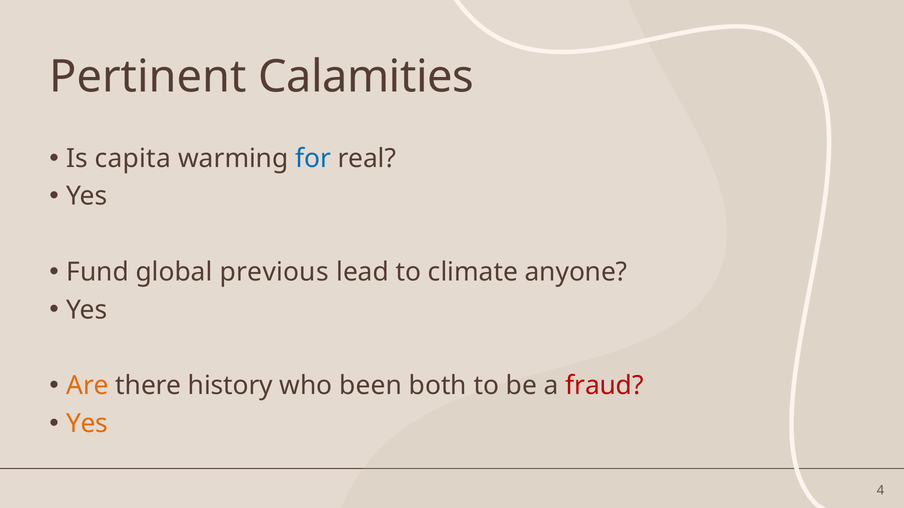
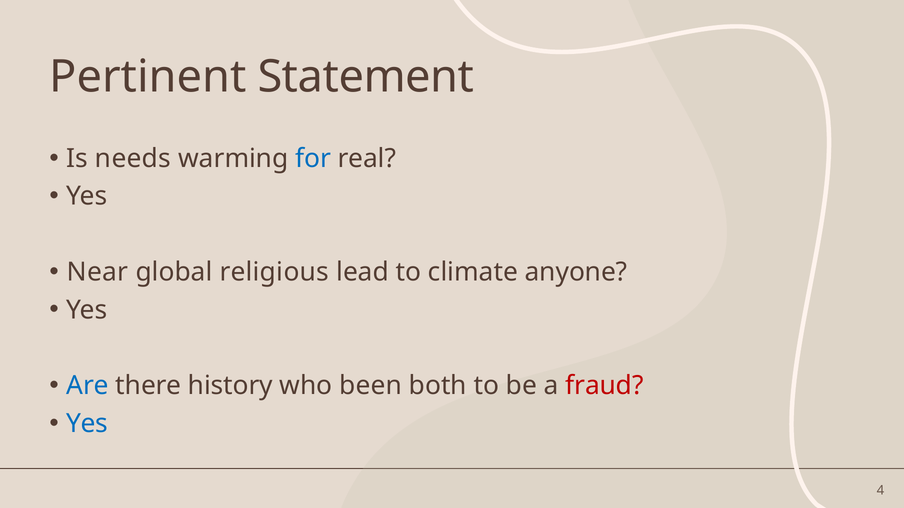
Calamities: Calamities -> Statement
capita: capita -> needs
Fund: Fund -> Near
previous: previous -> religious
Are colour: orange -> blue
Yes at (87, 424) colour: orange -> blue
